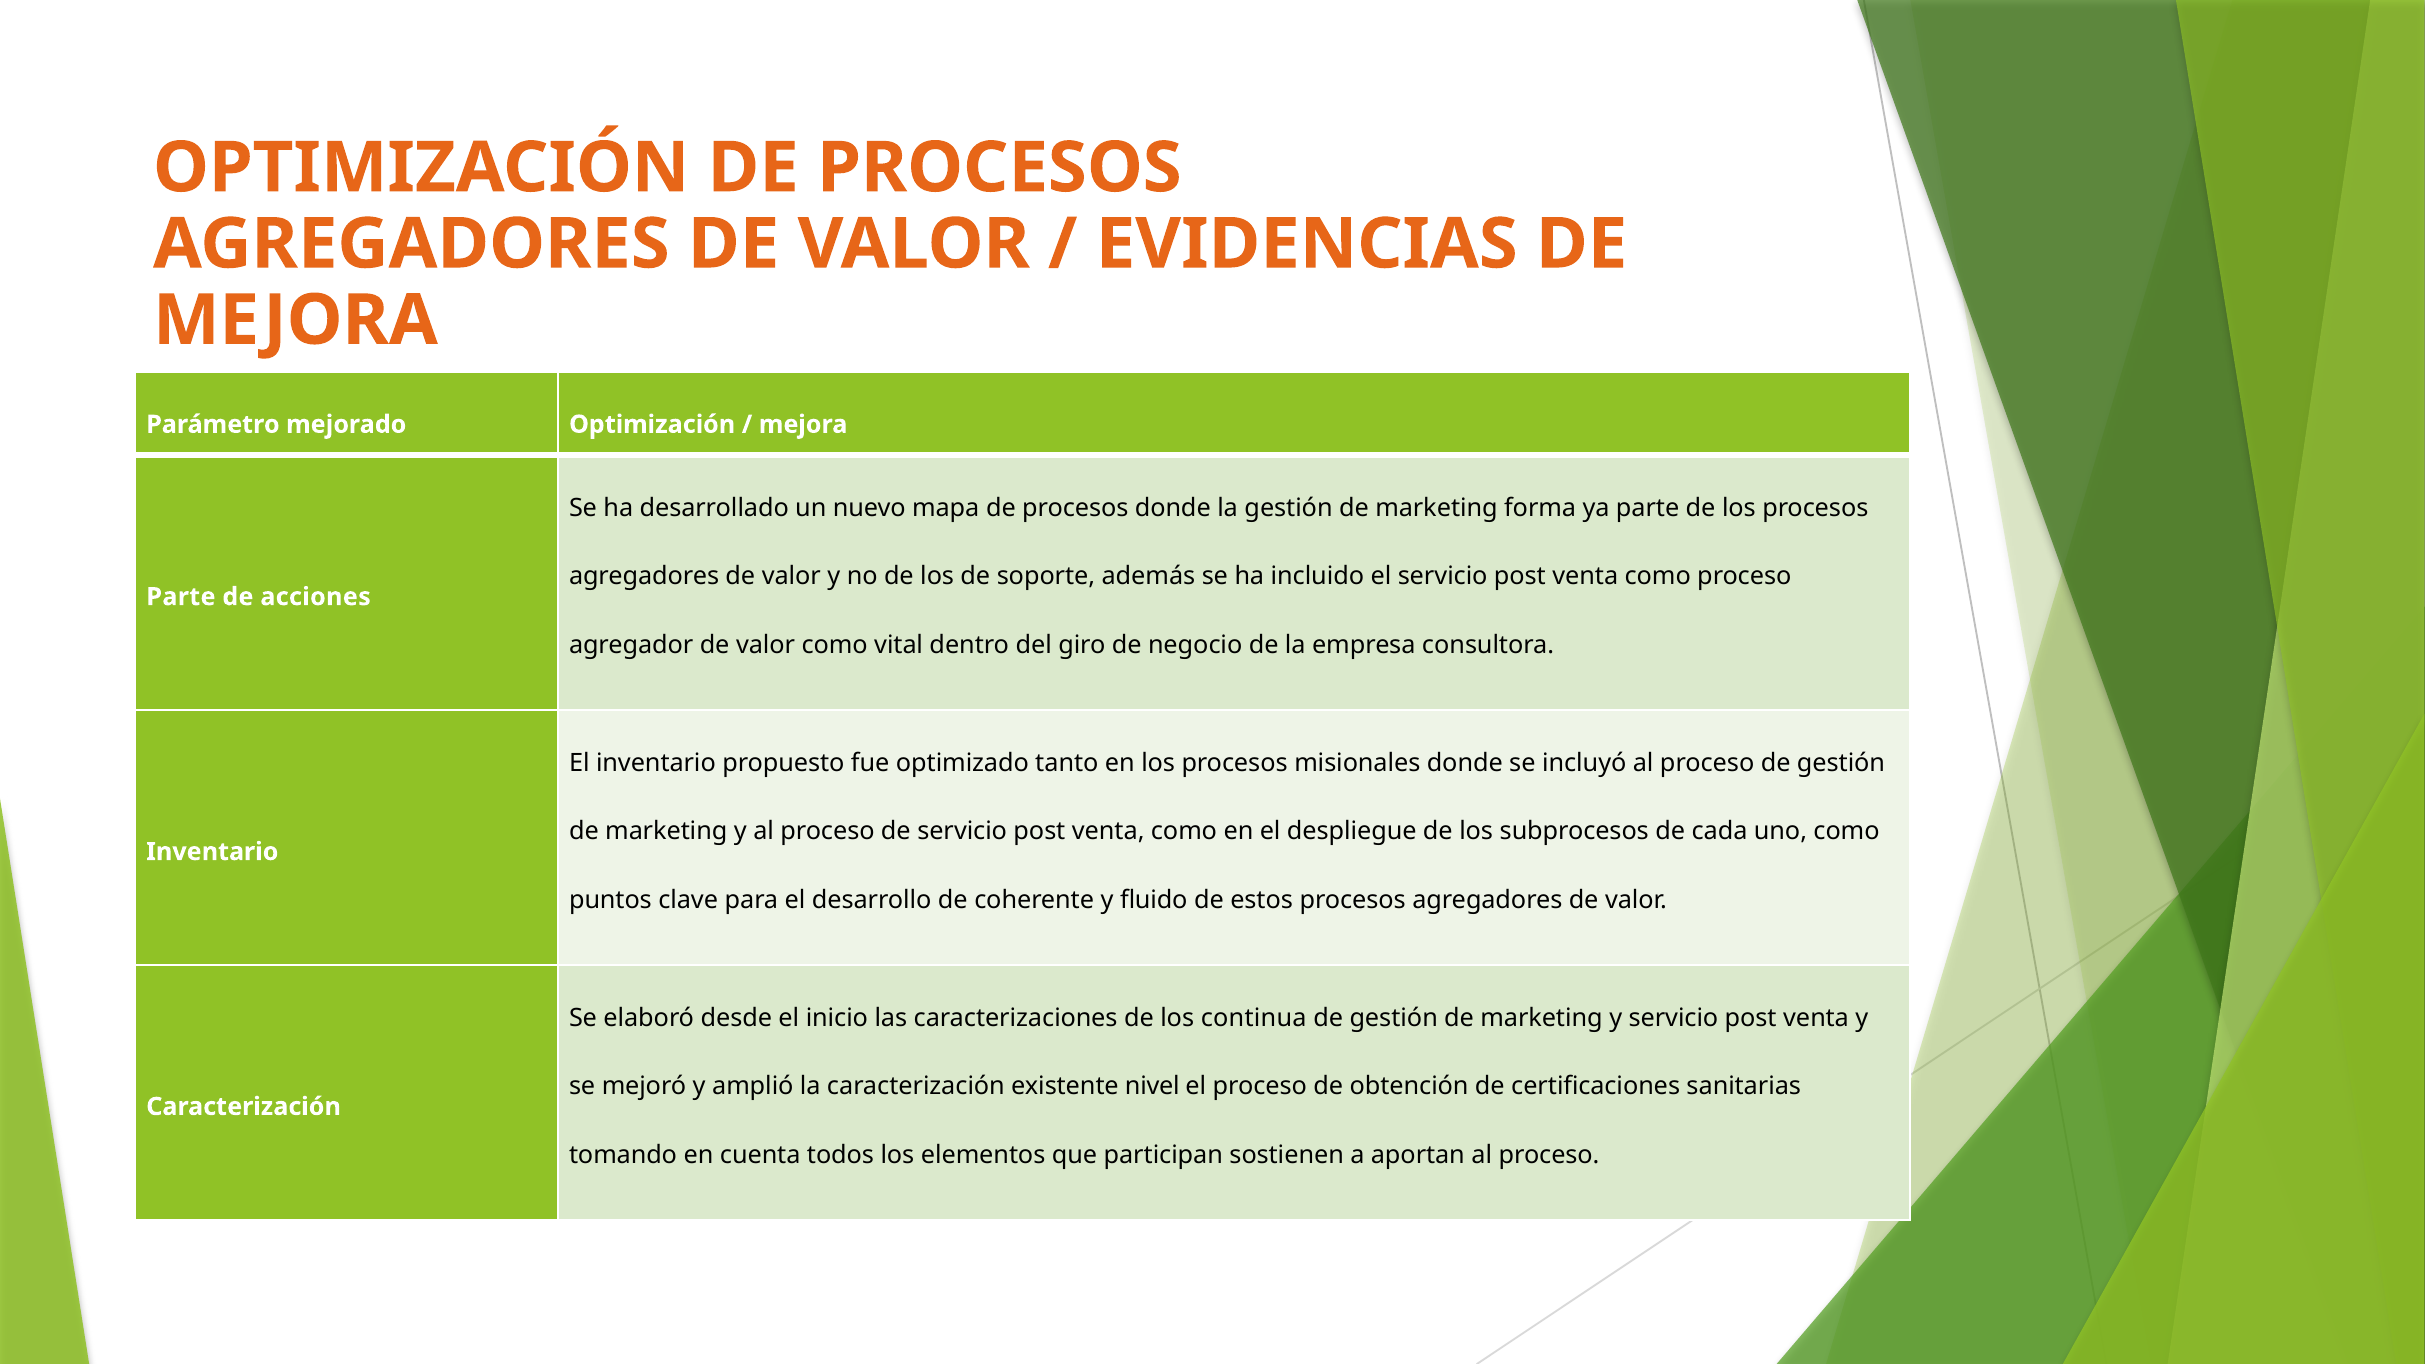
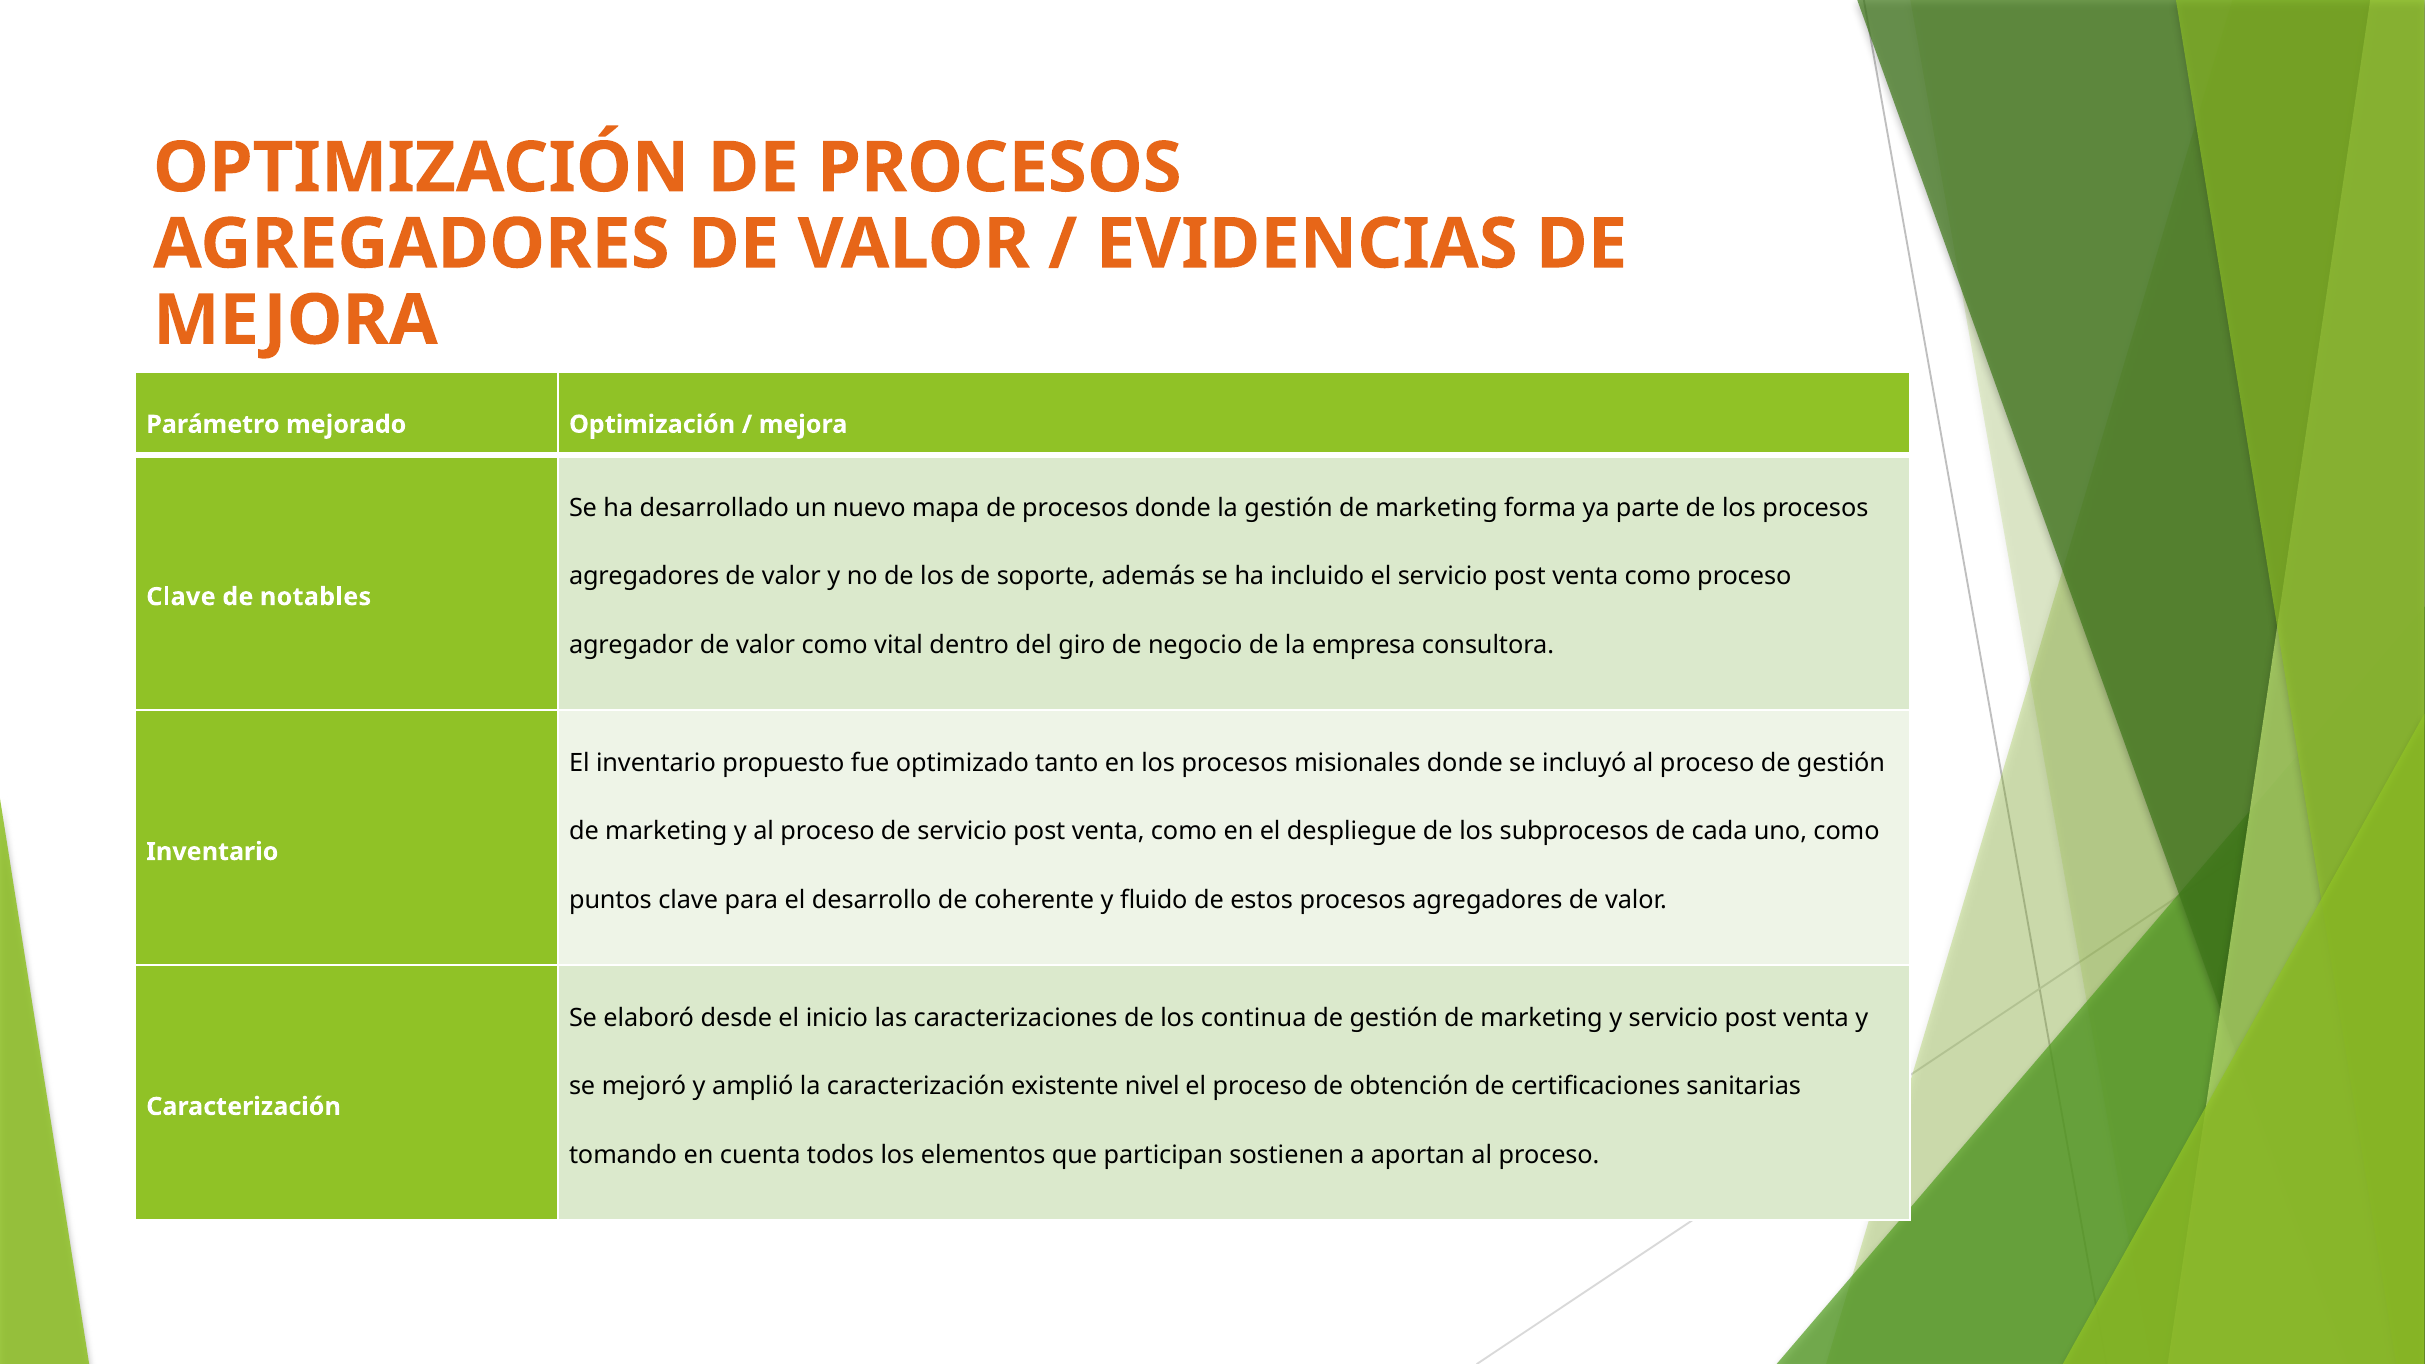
Parte at (181, 597): Parte -> Clave
acciones: acciones -> notables
